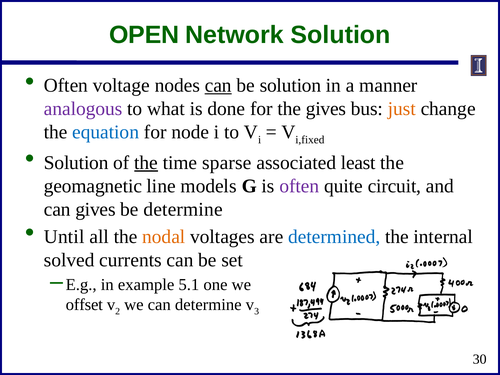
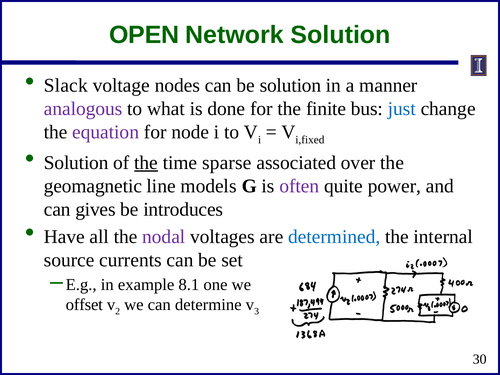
Often at (66, 86): Often -> Slack
can at (218, 86) underline: present -> none
the gives: gives -> finite
just colour: orange -> blue
equation colour: blue -> purple
least: least -> over
circuit: circuit -> power
be determine: determine -> introduces
Until: Until -> Have
nodal colour: orange -> purple
solved: solved -> source
5.1: 5.1 -> 8.1
